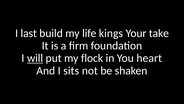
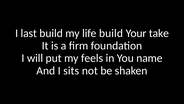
life kings: kings -> build
will underline: present -> none
flock: flock -> feels
heart: heart -> name
